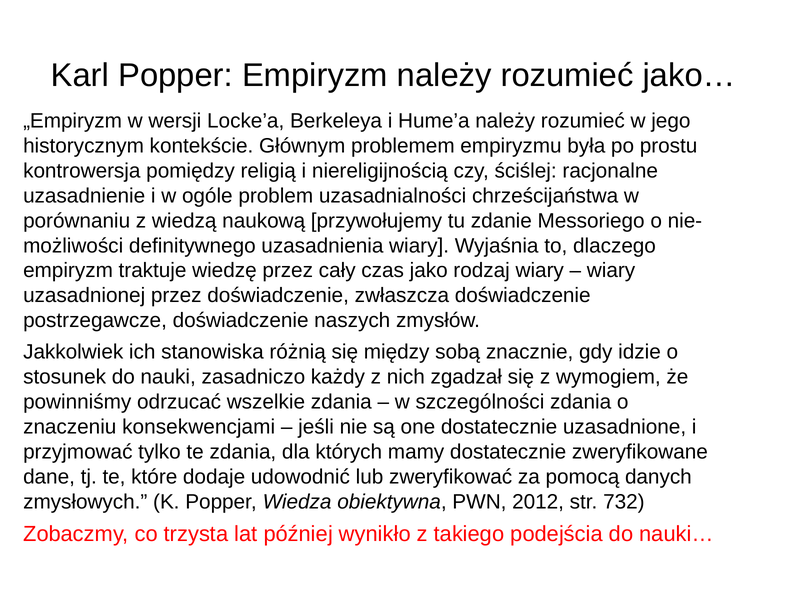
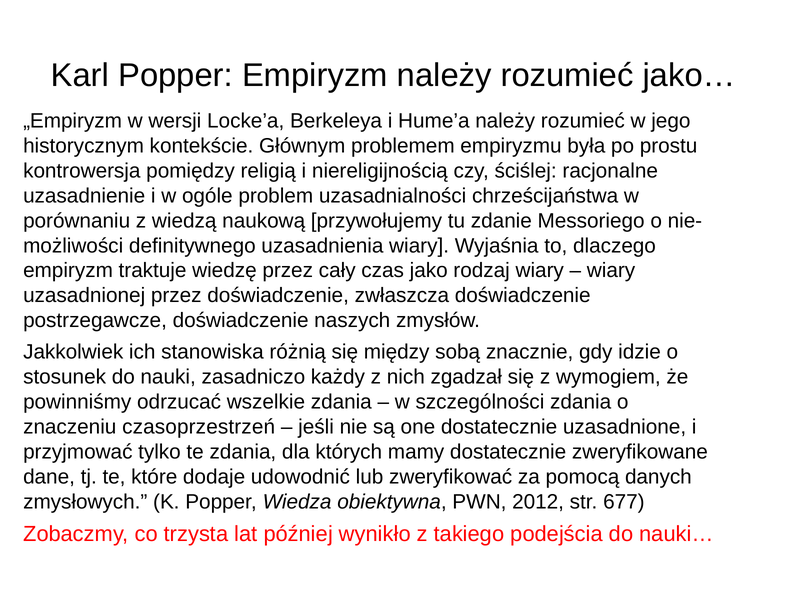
konsekwencjami: konsekwencjami -> czasoprzestrzeń
732: 732 -> 677
